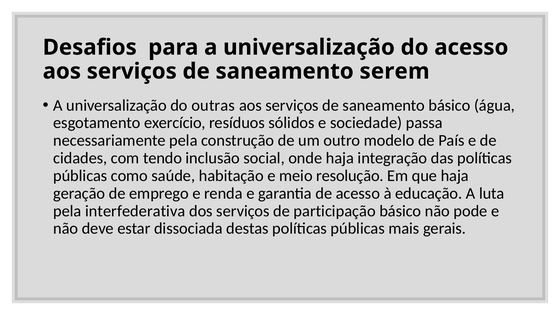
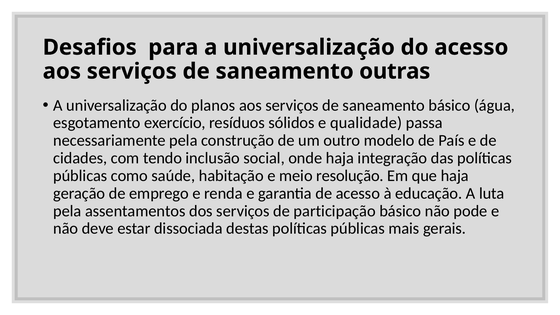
serem: serem -> outras
outras: outras -> planos
sociedade: sociedade -> qualidade
interfederativa: interfederativa -> assentamentos
